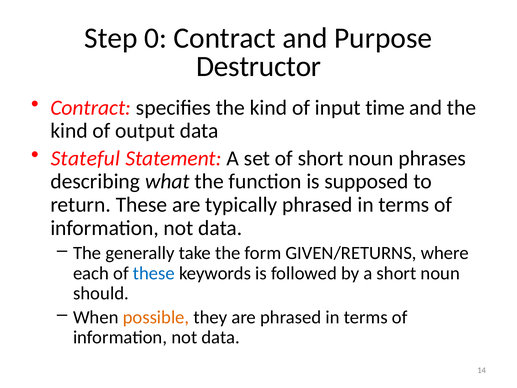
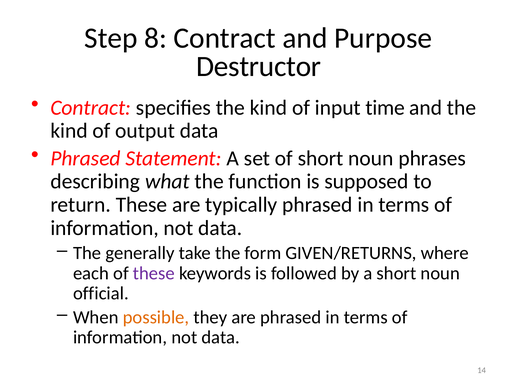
0: 0 -> 8
Stateful at (85, 158): Stateful -> Phrased
these at (154, 273) colour: blue -> purple
should: should -> official
